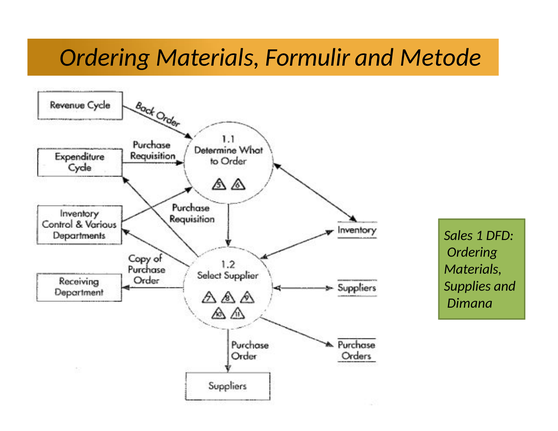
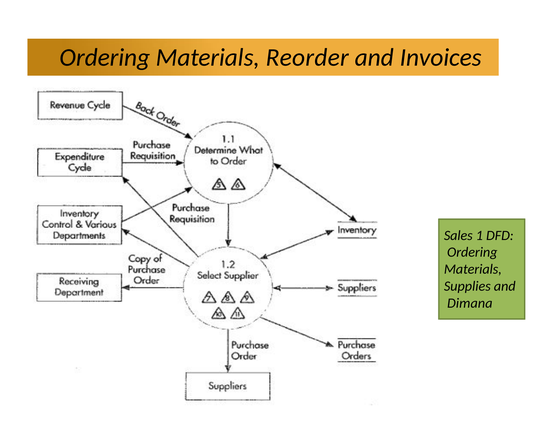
Formulir: Formulir -> Reorder
Metode: Metode -> Invoices
